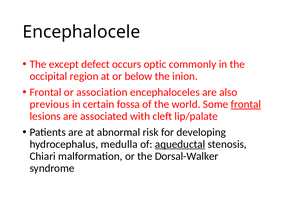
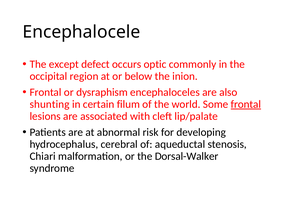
association: association -> dysraphism
previous: previous -> shunting
fossa: fossa -> filum
medulla: medulla -> cerebral
aqueductal underline: present -> none
